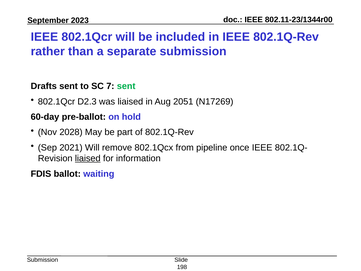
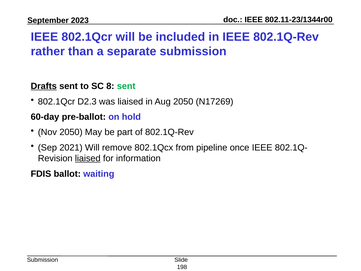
Drafts underline: none -> present
7: 7 -> 8
Aug 2051: 2051 -> 2050
Nov 2028: 2028 -> 2050
